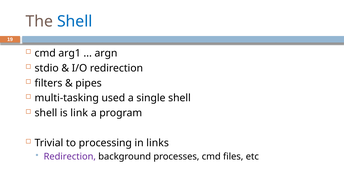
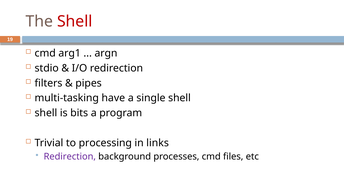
Shell at (75, 22) colour: blue -> red
used: used -> have
link: link -> bits
